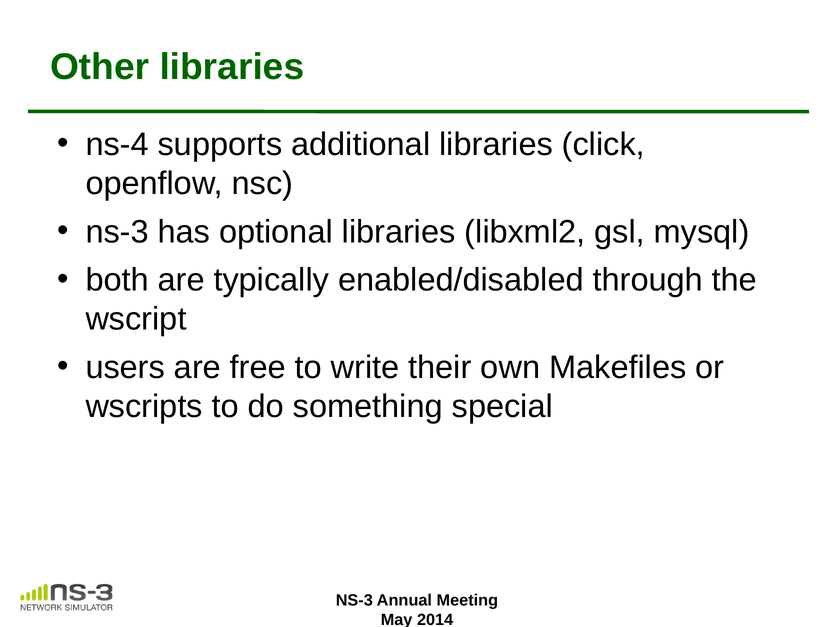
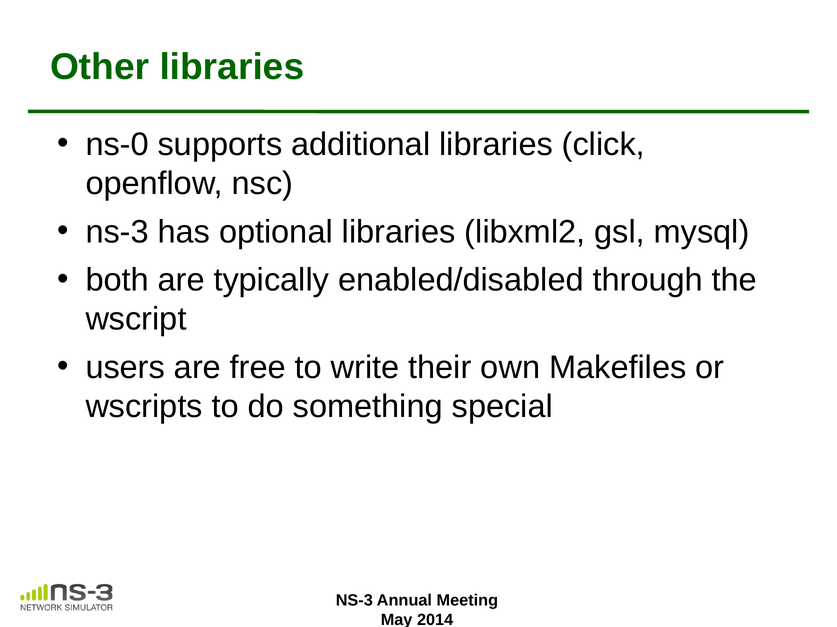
ns-4: ns-4 -> ns-0
